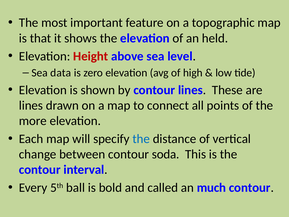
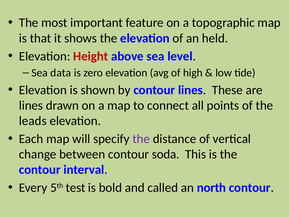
more: more -> leads
the at (141, 139) colour: blue -> purple
ball: ball -> test
much: much -> north
